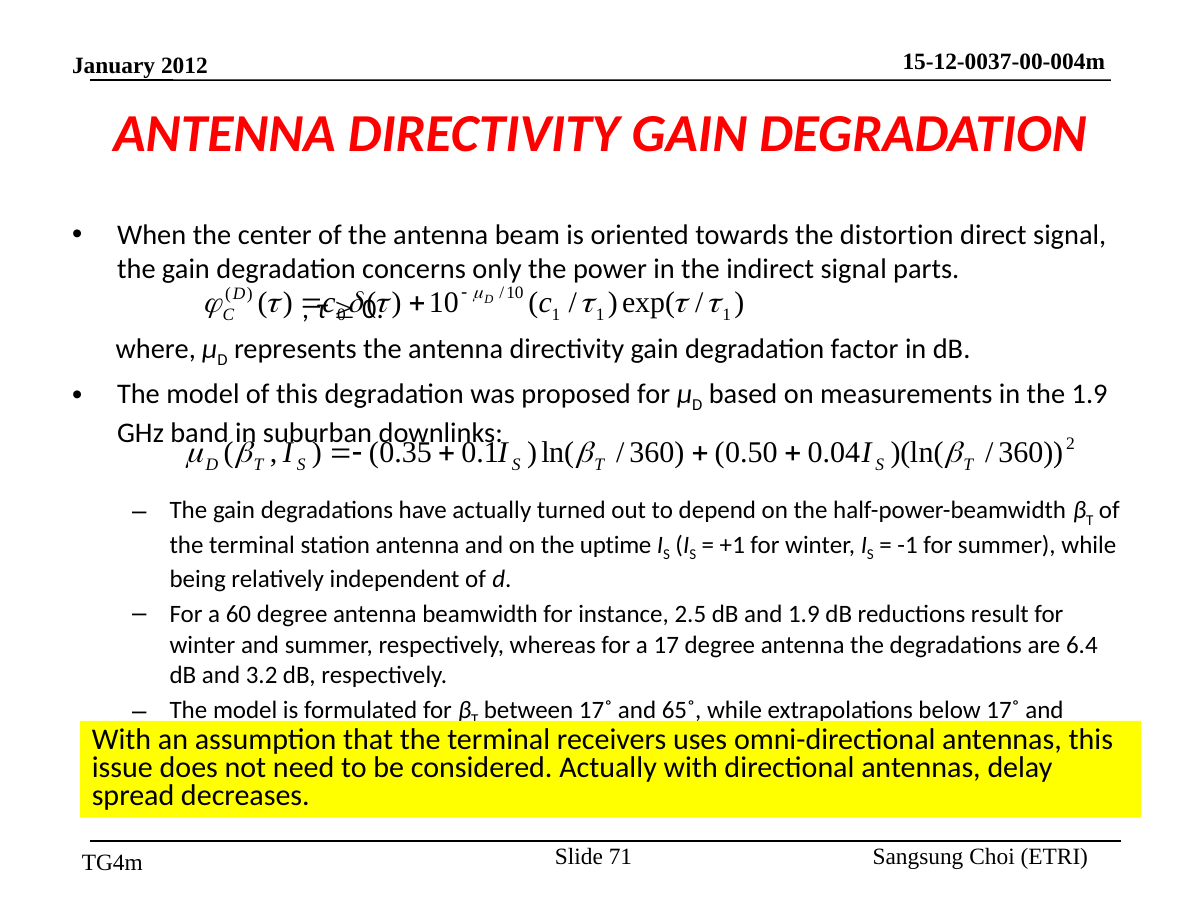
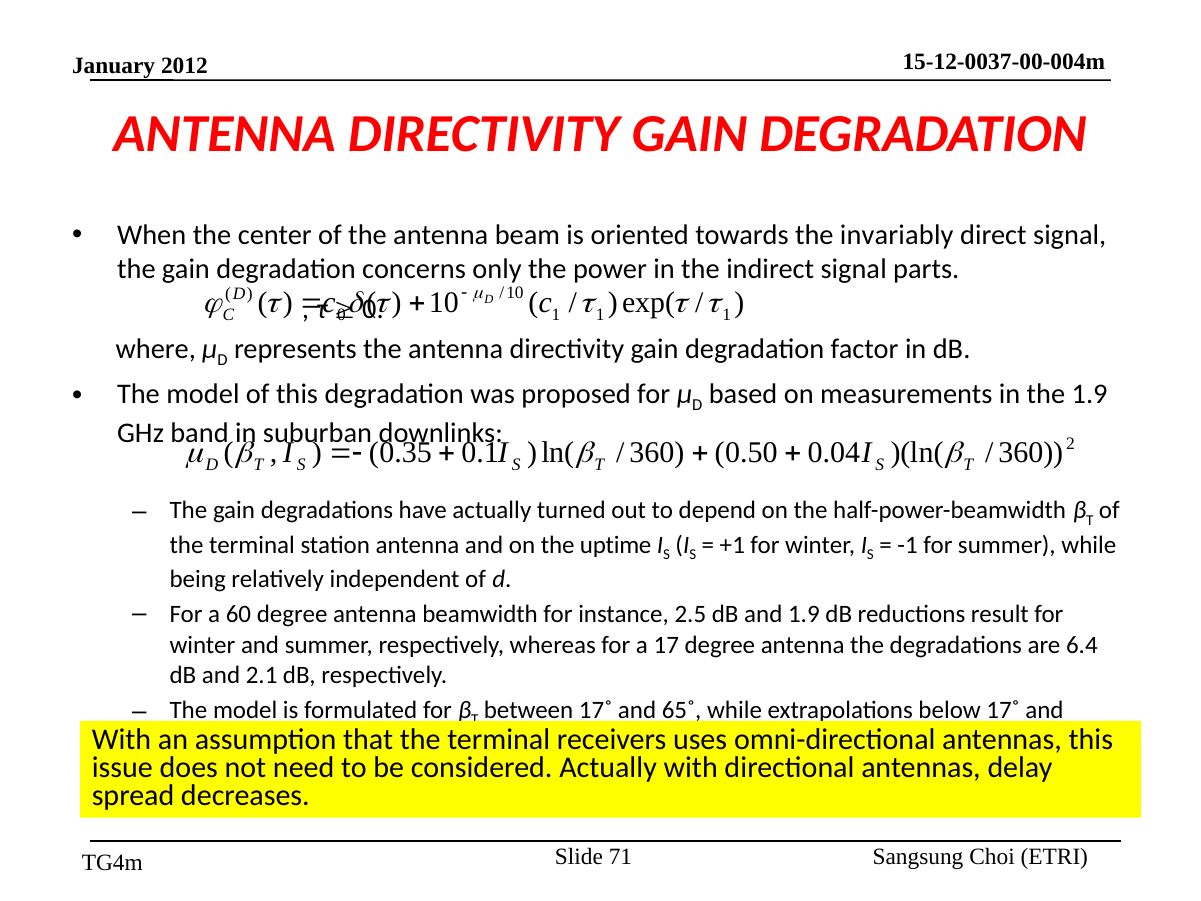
distortion: distortion -> invariably
3.2: 3.2 -> 2.1
